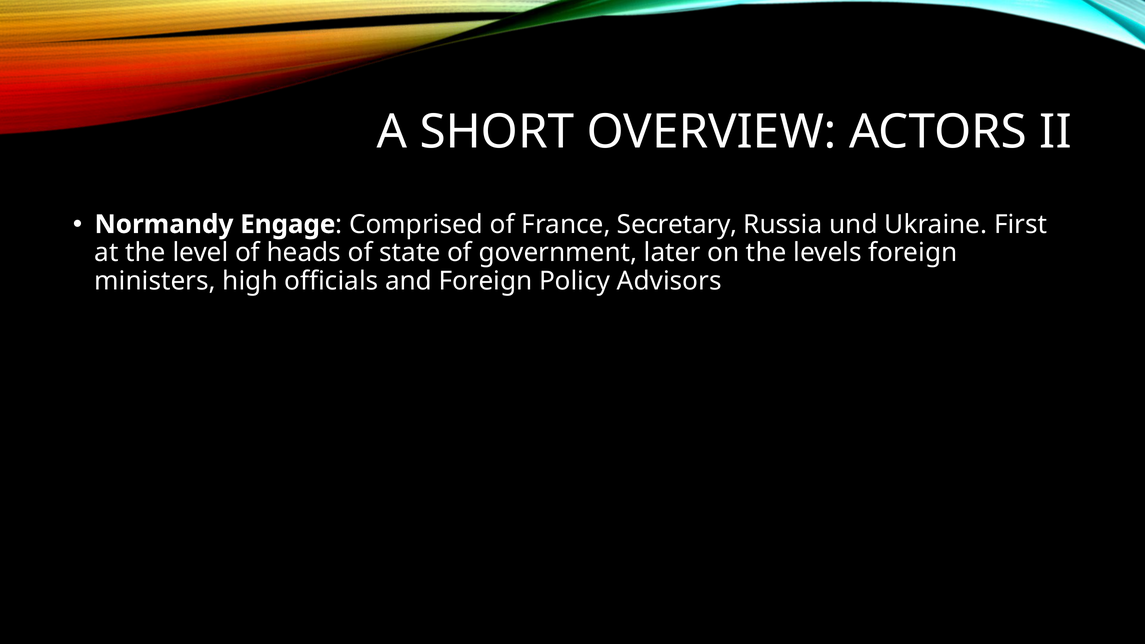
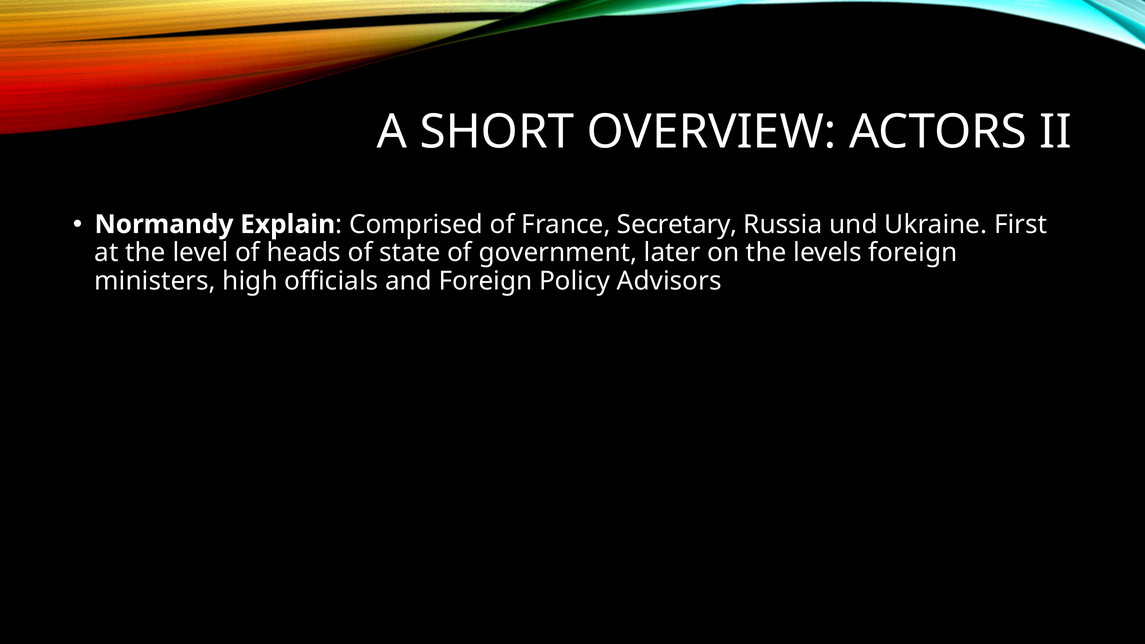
Engage: Engage -> Explain
